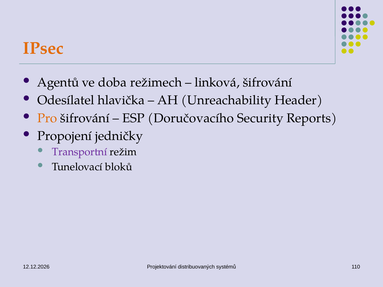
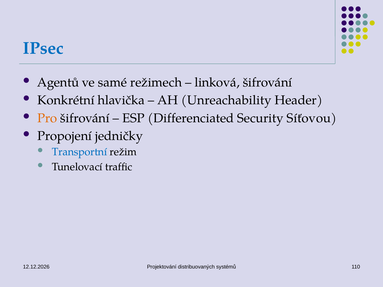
IPsec colour: orange -> blue
doba: doba -> samé
Odesílatel: Odesílatel -> Konkrétní
Doručovacího: Doručovacího -> Differenciated
Reports: Reports -> Síťovou
Transportní colour: purple -> blue
bloků: bloků -> traffic
